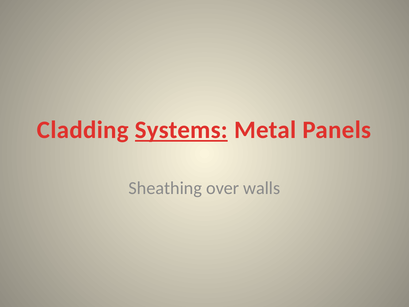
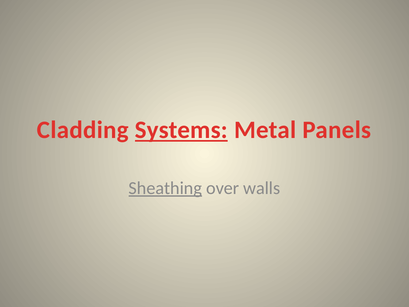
Sheathing underline: none -> present
